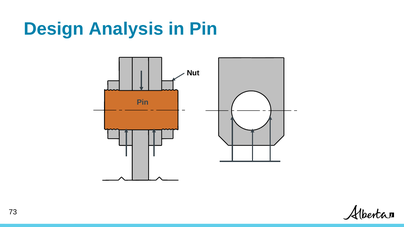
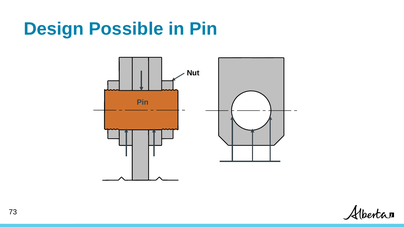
Analysis: Analysis -> Possible
